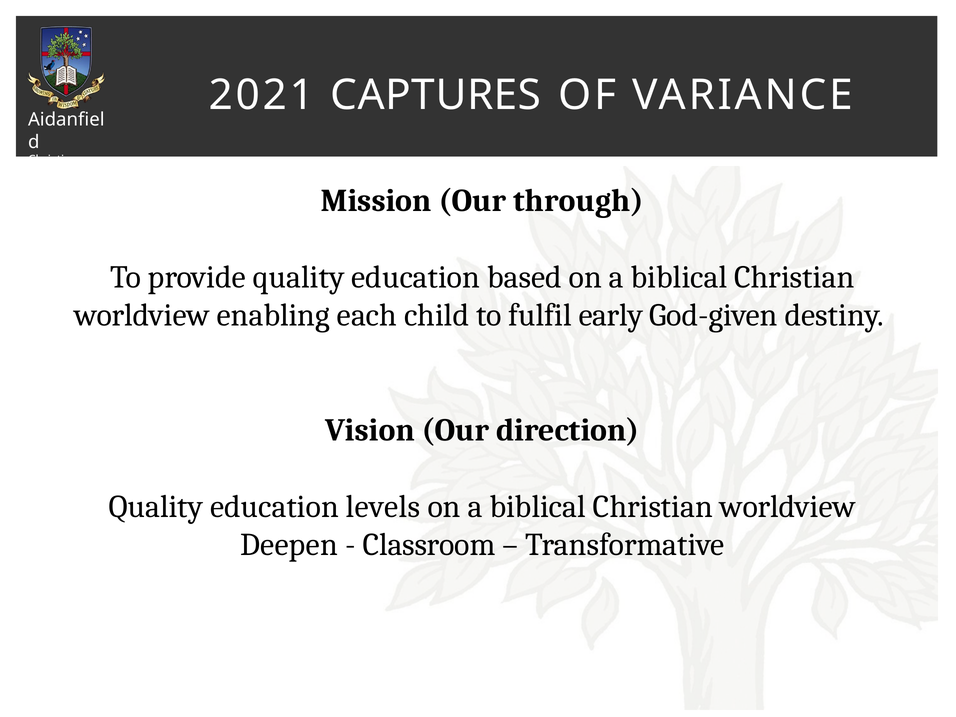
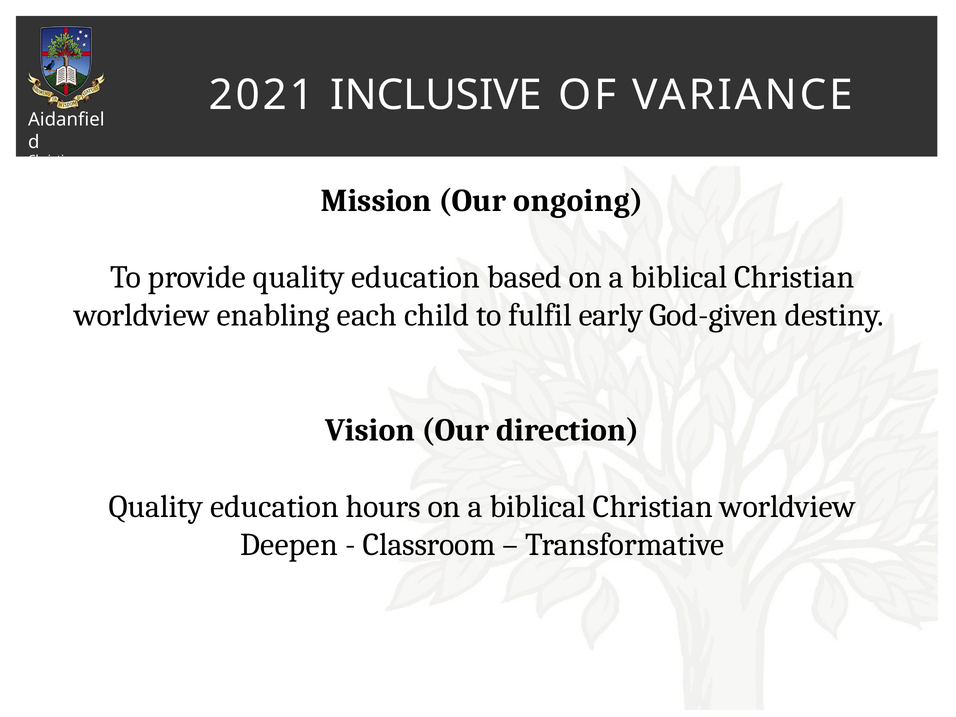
CAPTURES: CAPTURES -> INCLUSIVE
through: through -> ongoing
levels: levels -> hours
